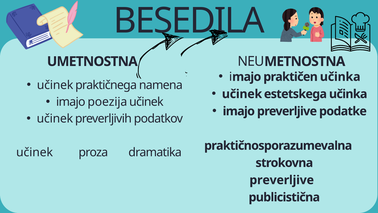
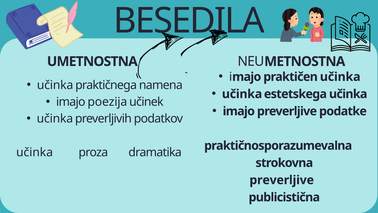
učinek at (55, 85): učinek -> učinka
učinek at (242, 94): učinek -> učinka
učinek at (55, 119): učinek -> učinka
učinek at (35, 152): učinek -> učinka
